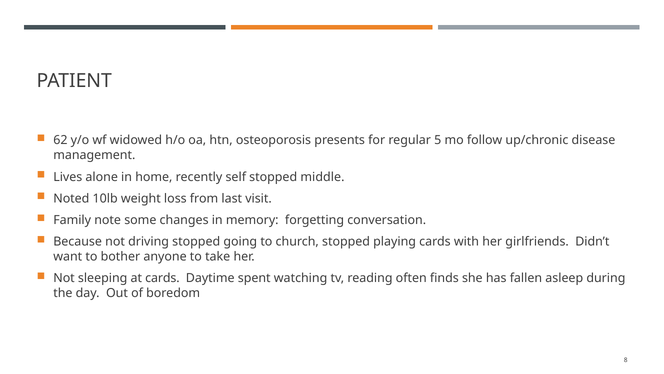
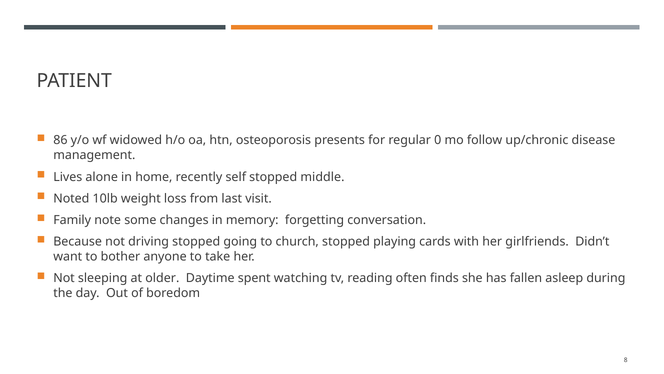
62: 62 -> 86
5: 5 -> 0
at cards: cards -> older
